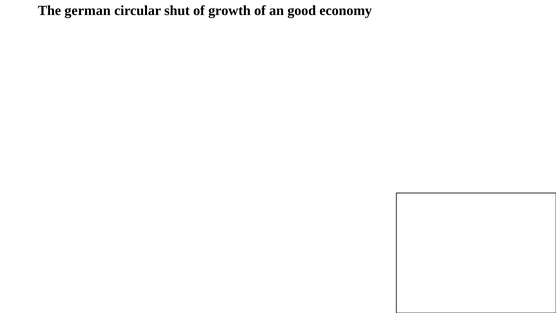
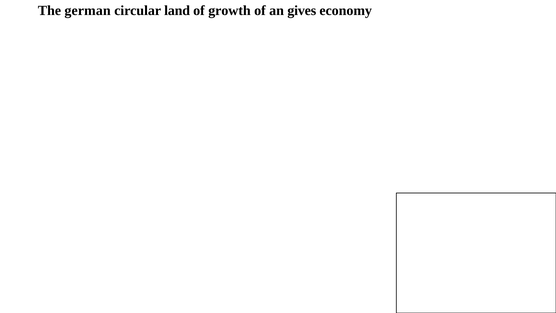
shut: shut -> land
good: good -> gives
